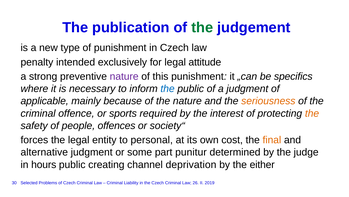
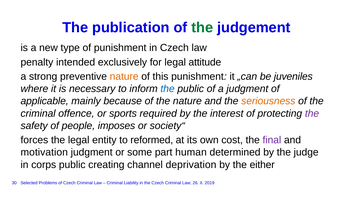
nature at (124, 76) colour: purple -> orange
specifics: specifics -> juveniles
the at (312, 113) colour: orange -> purple
offences: offences -> imposes
personal: personal -> reformed
final colour: orange -> purple
alternative: alternative -> motivation
punitur: punitur -> human
hours: hours -> corps
